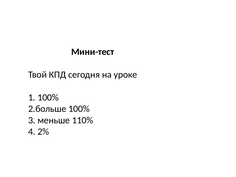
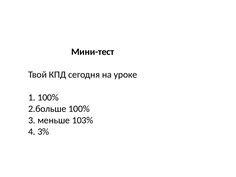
110%: 110% -> 103%
2%: 2% -> 3%
